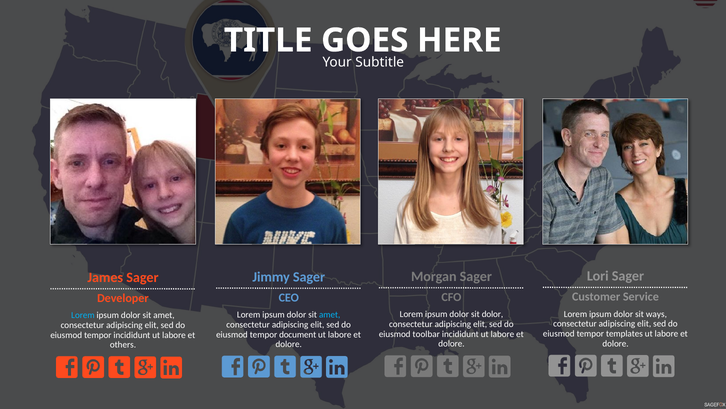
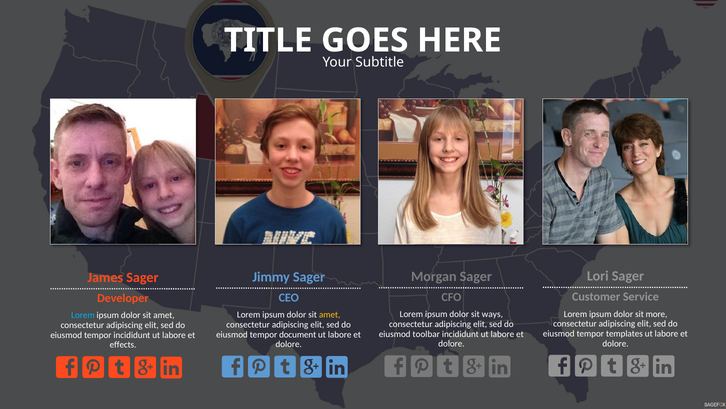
ways: ways -> more
sit dolor: dolor -> ways
amet at (330, 314) colour: light blue -> yellow
others: others -> effects
